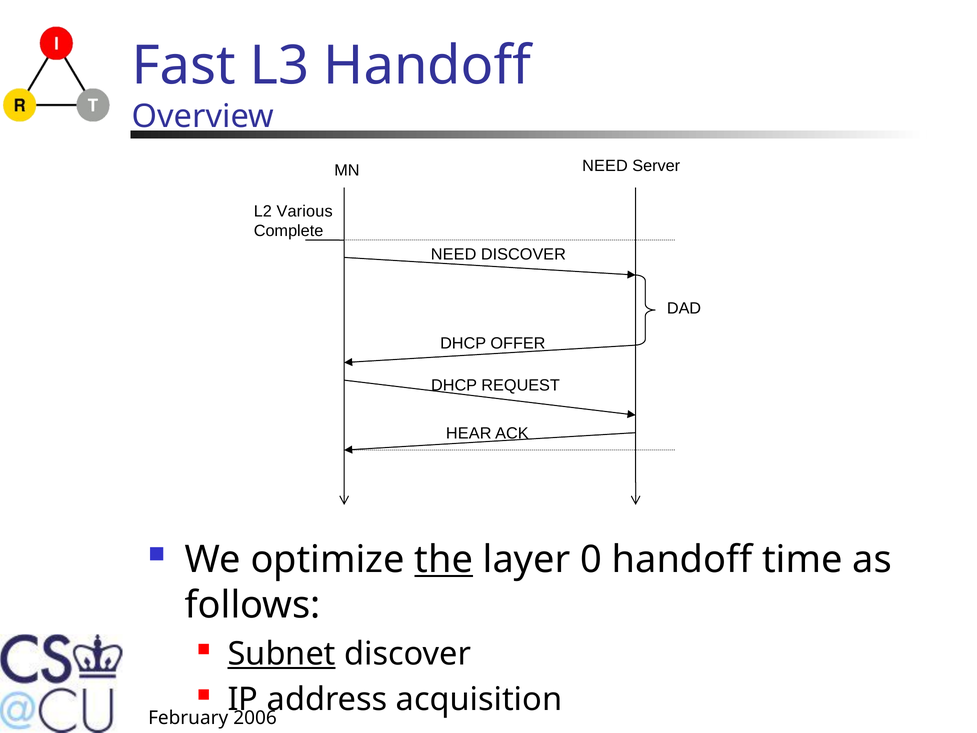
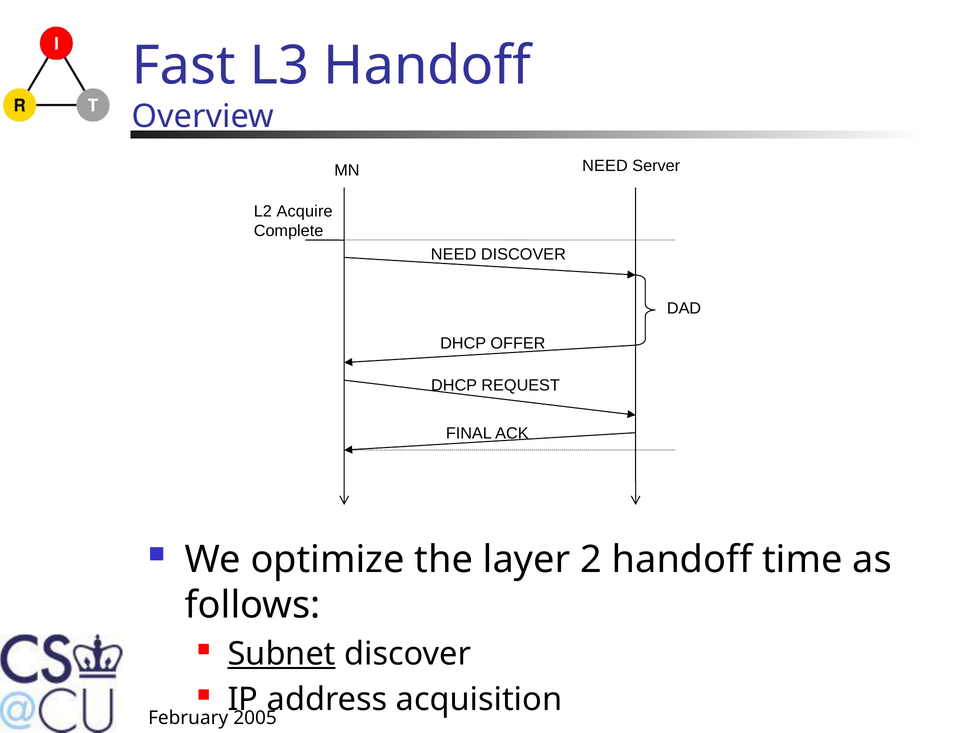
Various: Various -> Acquire
HEAR: HEAR -> FINAL
the underline: present -> none
0: 0 -> 2
2006: 2006 -> 2005
